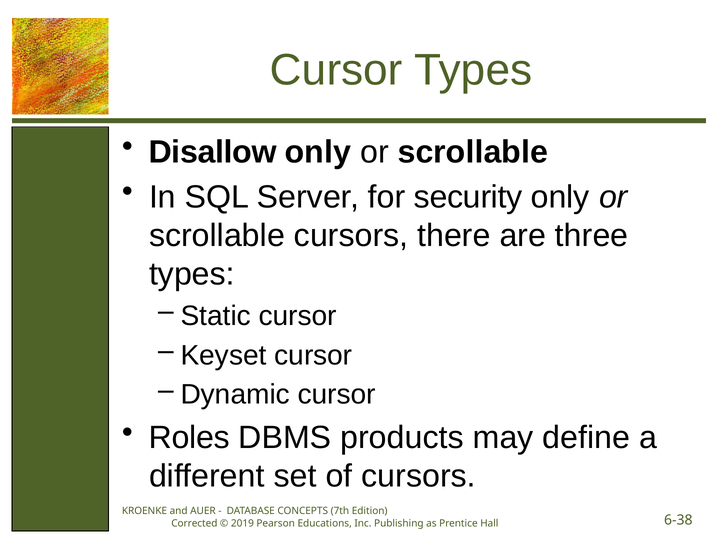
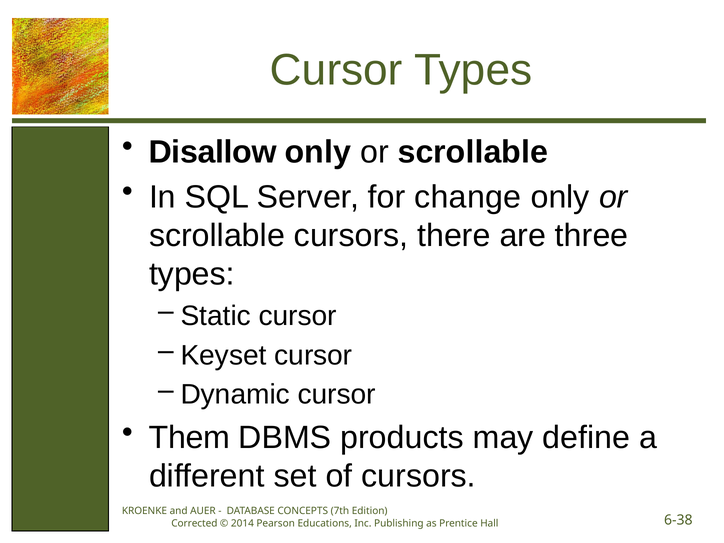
security: security -> change
Roles: Roles -> Them
2019: 2019 -> 2014
